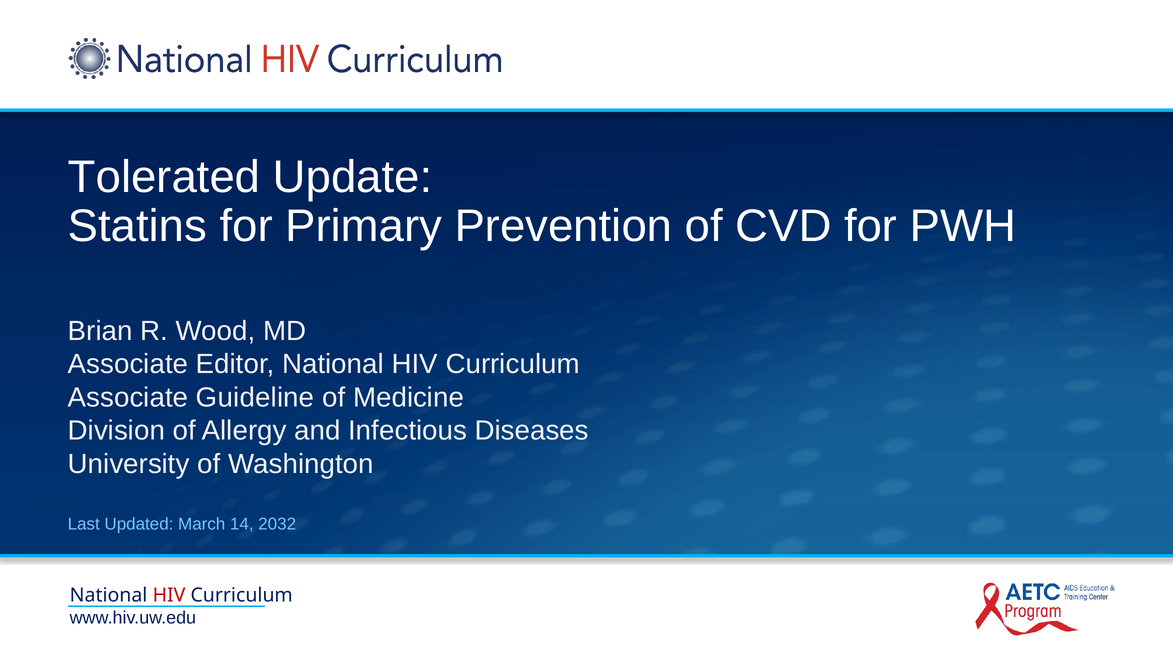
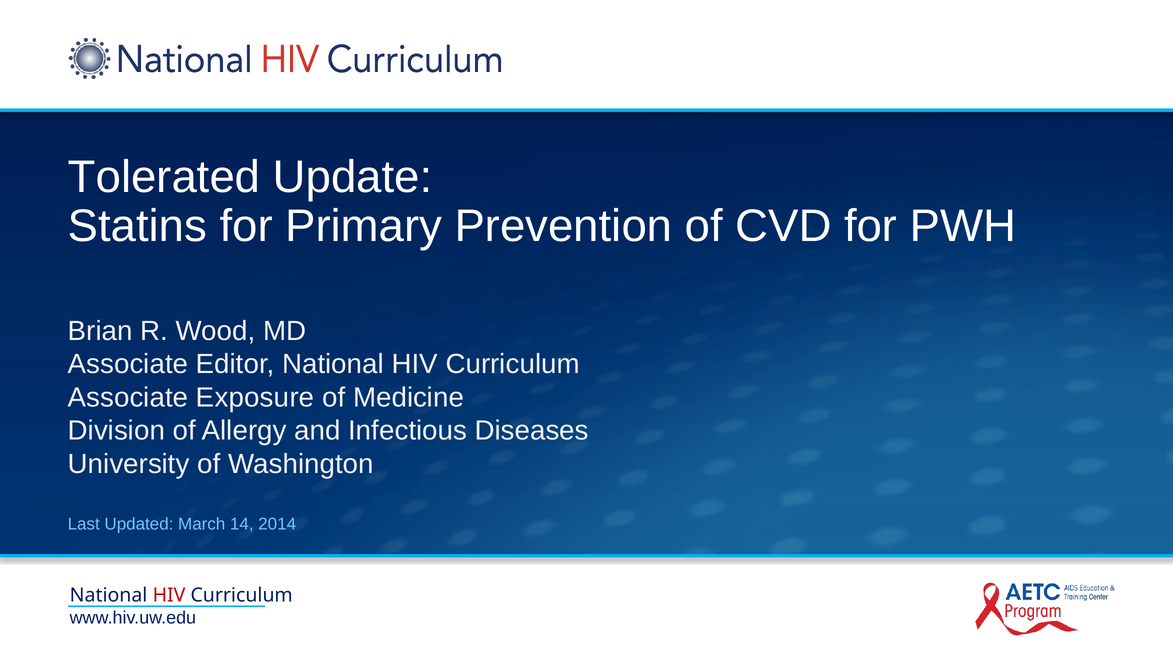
Guideline: Guideline -> Exposure
2032: 2032 -> 2014
